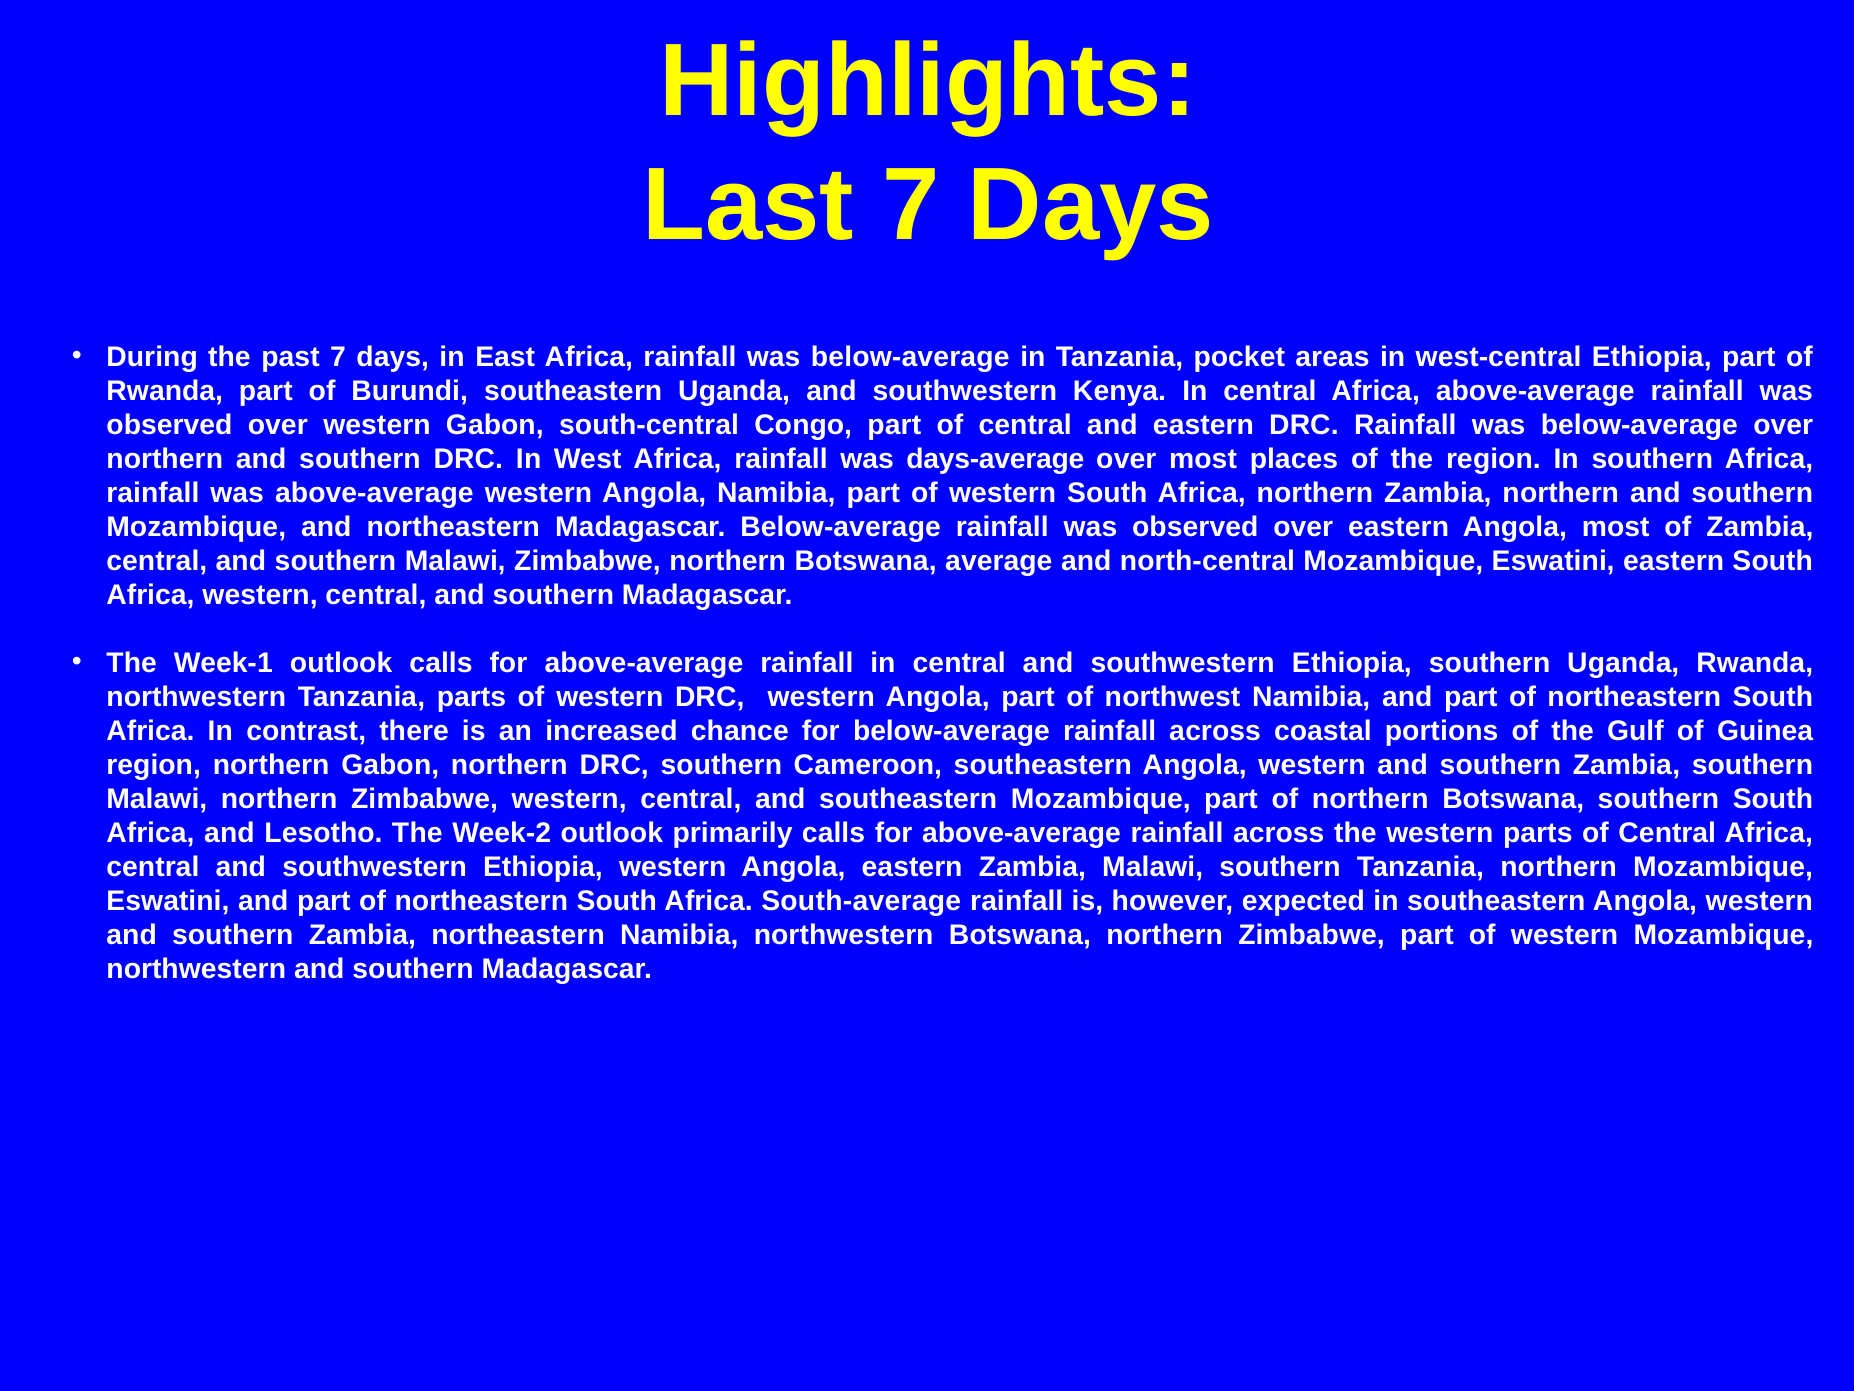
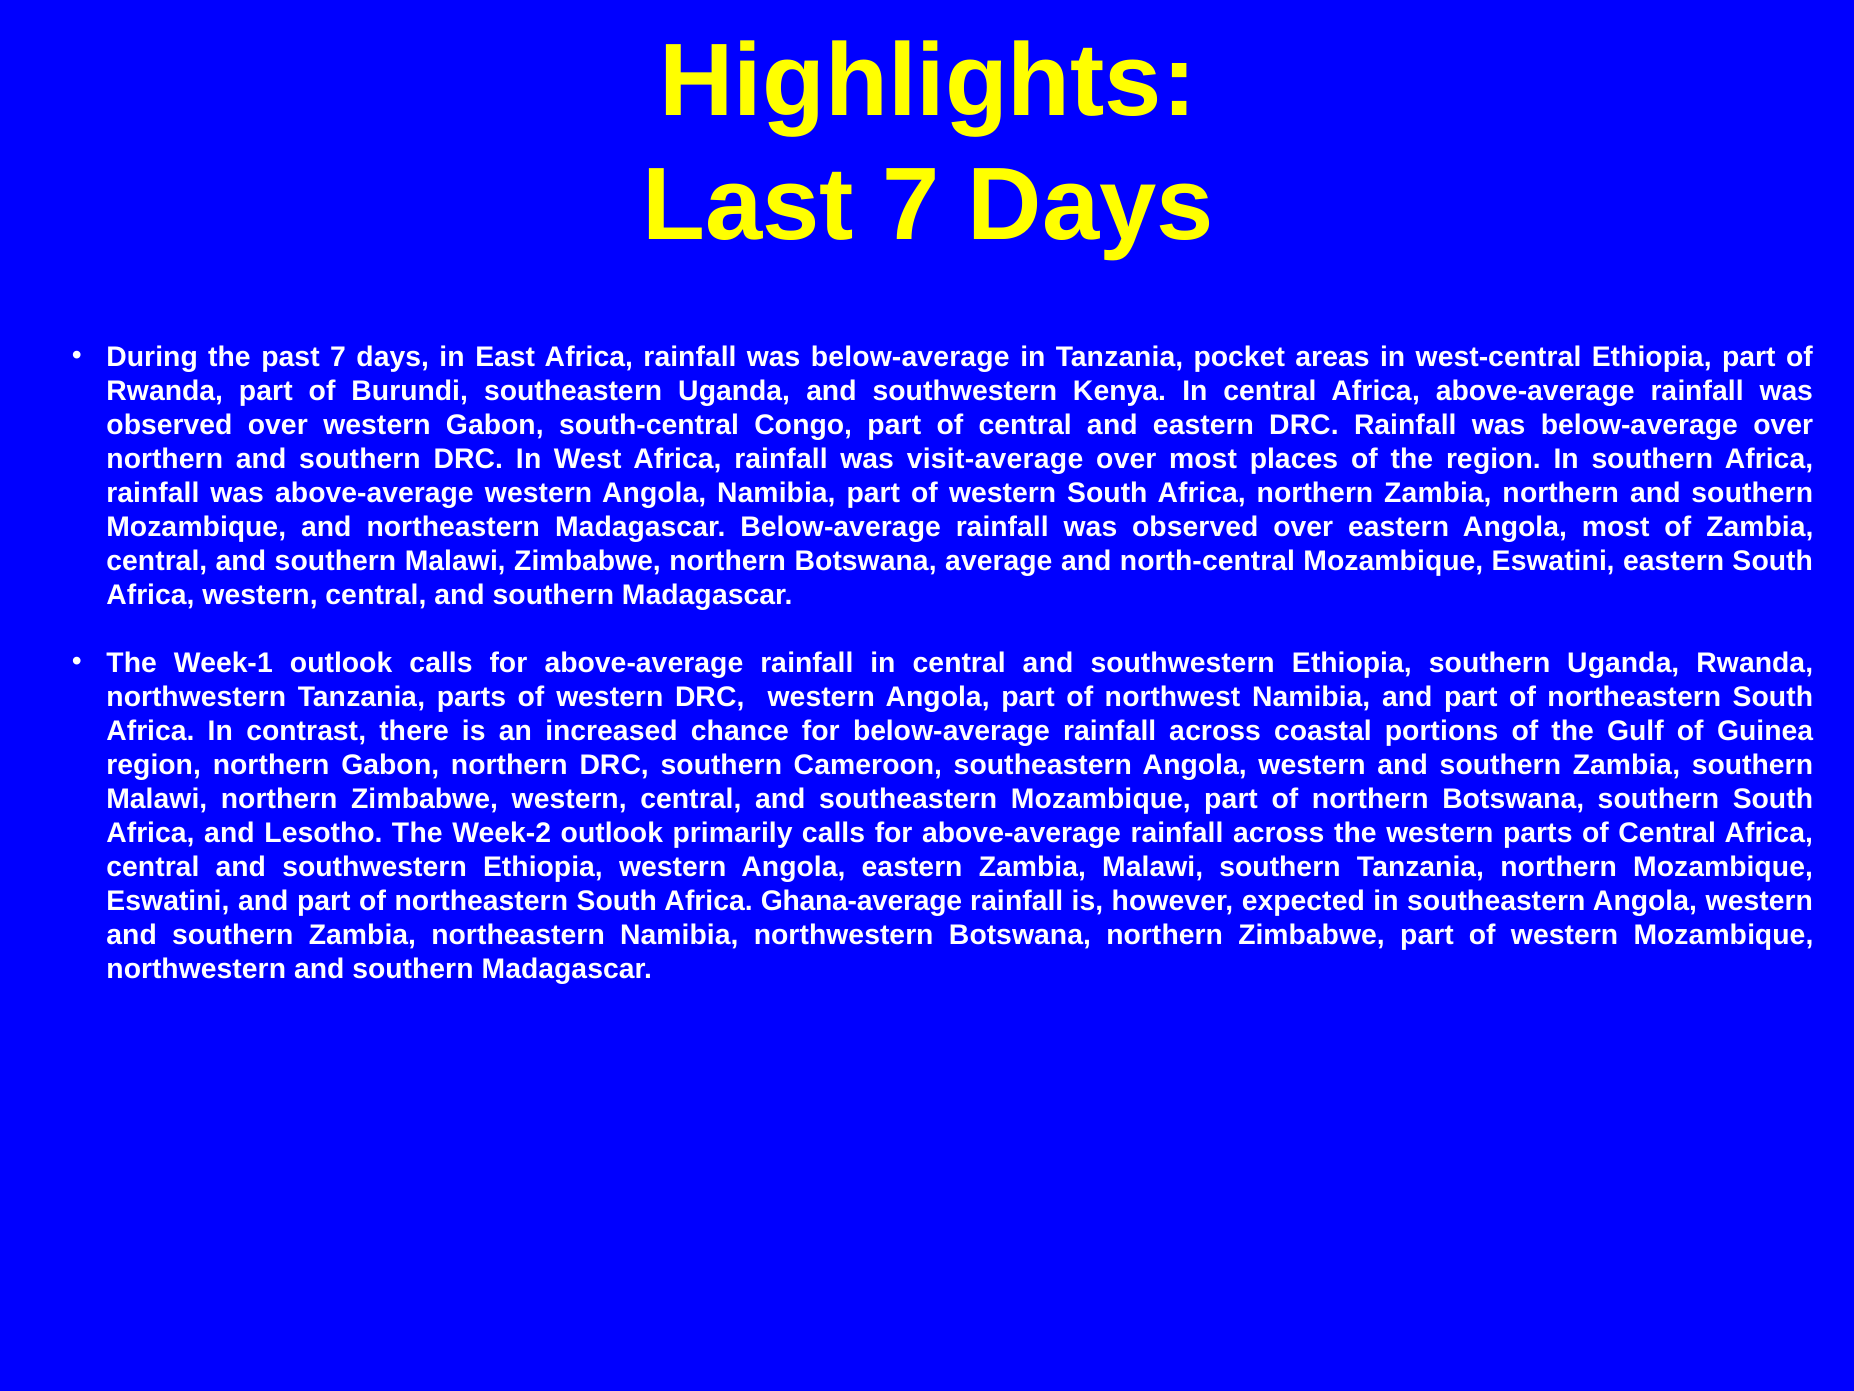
days-average: days-average -> visit-average
South-average: South-average -> Ghana-average
